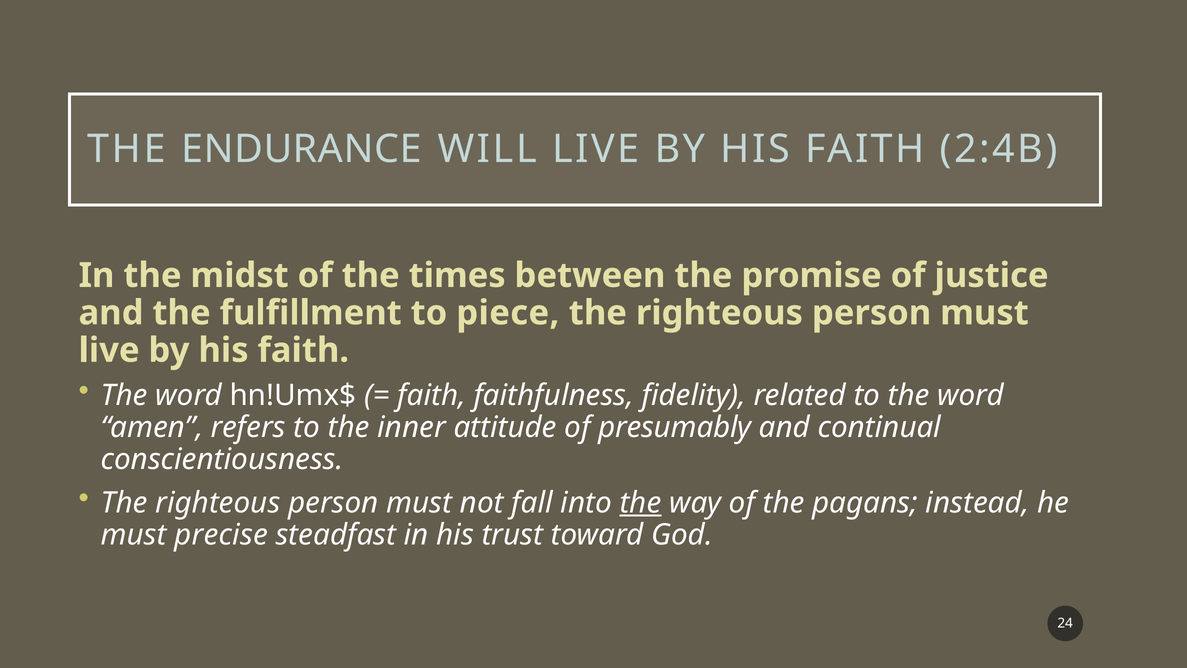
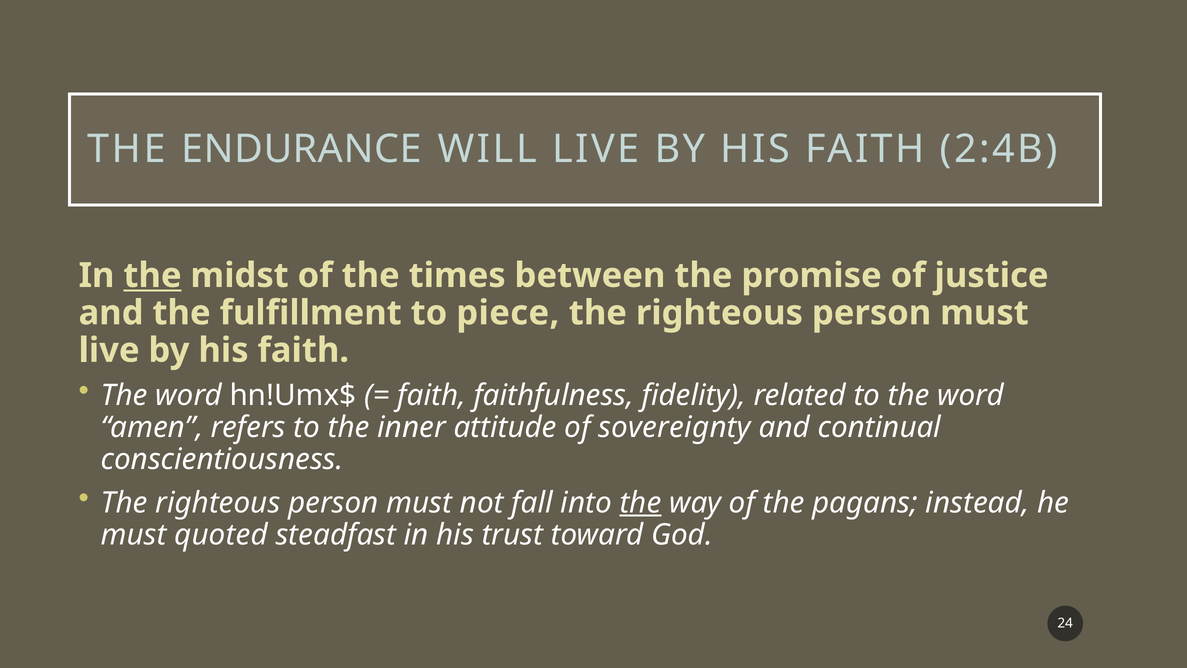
the at (152, 275) underline: none -> present
presumably: presumably -> sovereignty
precise: precise -> quoted
